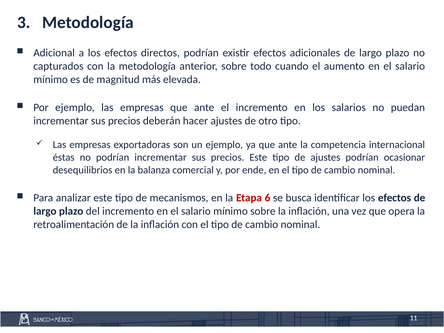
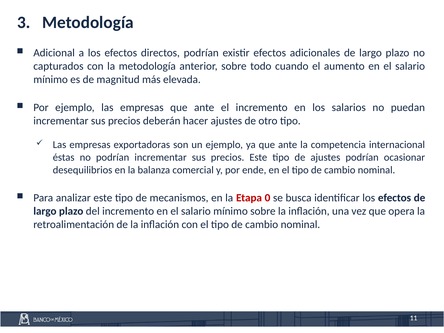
6: 6 -> 0
